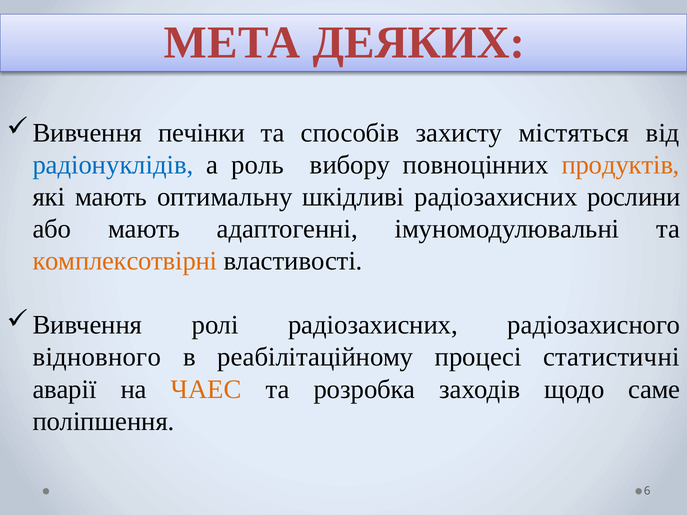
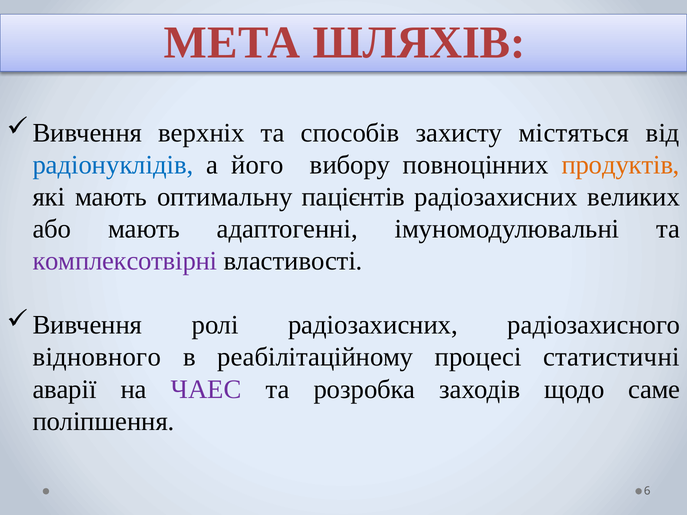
ДЕЯКИХ: ДЕЯКИХ -> ШЛЯХІВ
печінки: печінки -> верхніх
роль: роль -> його
шкідливі: шкідливі -> пацієнтів
рослини: рослини -> великих
комплексотвірні colour: orange -> purple
ЧАЕС colour: orange -> purple
